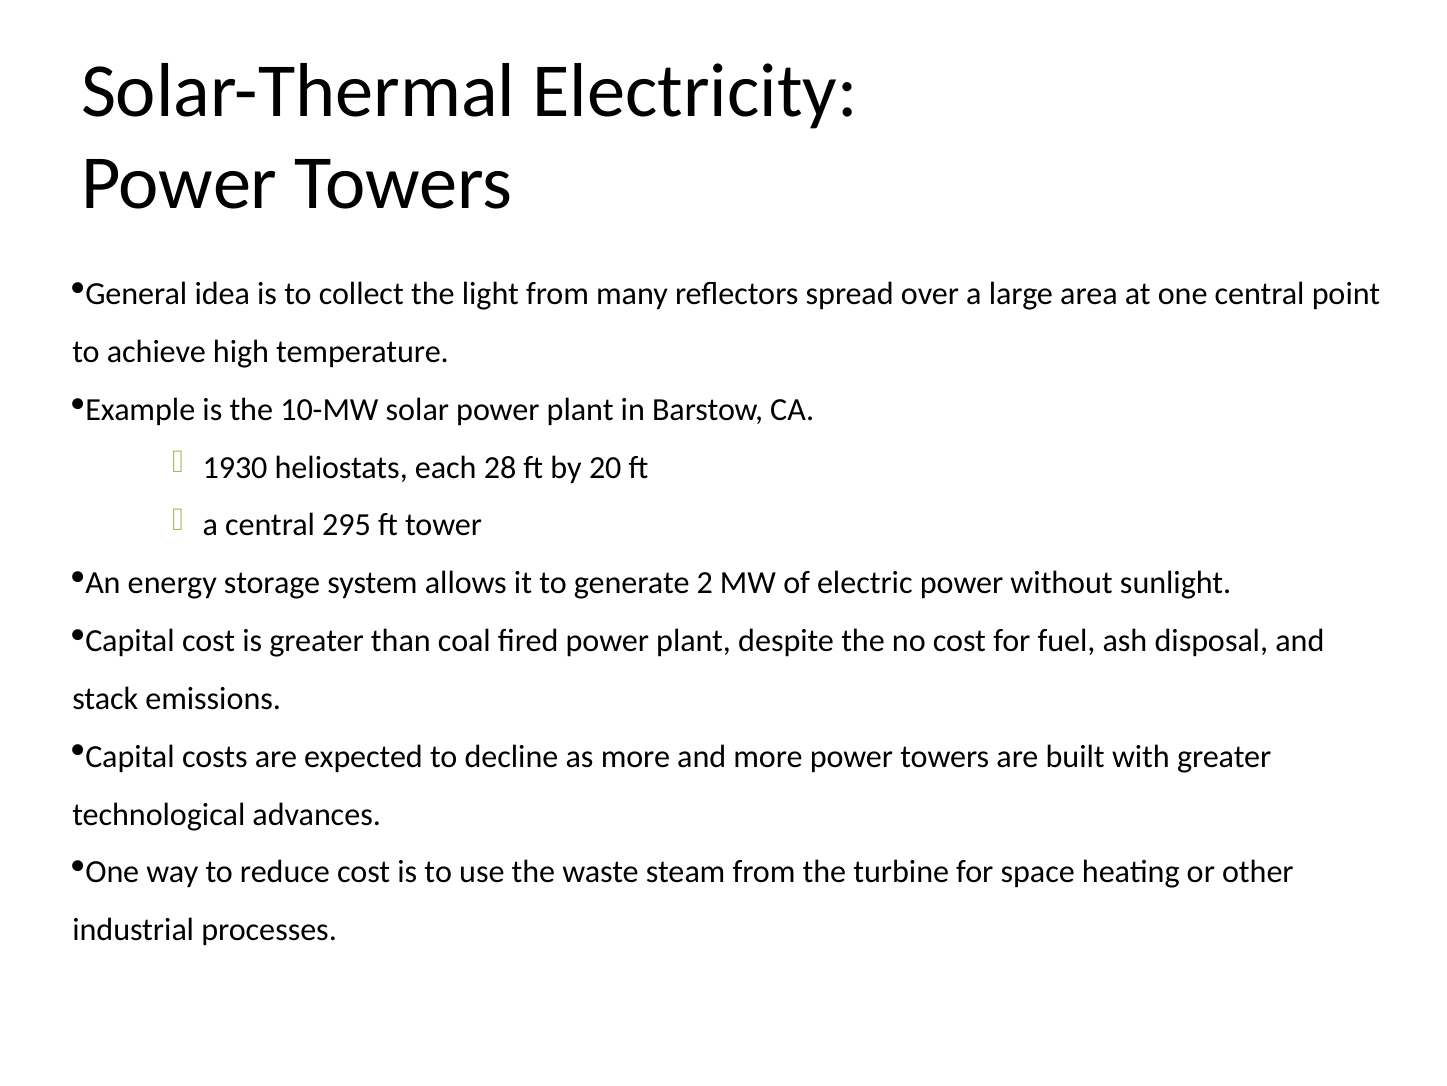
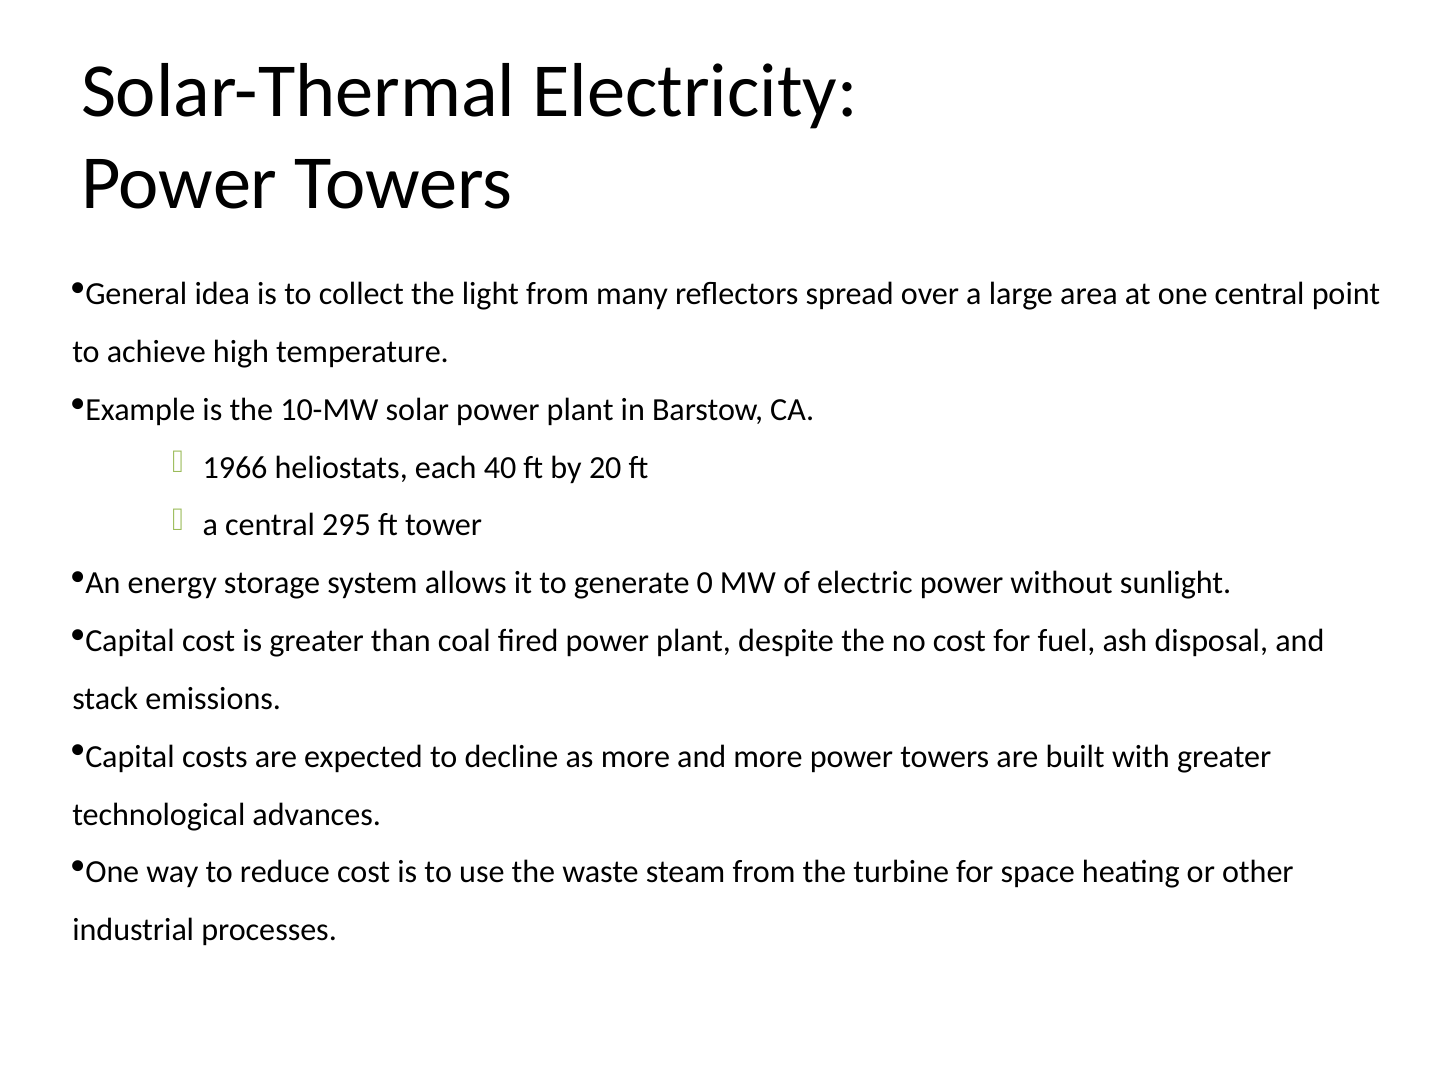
1930: 1930 -> 1966
28: 28 -> 40
2: 2 -> 0
